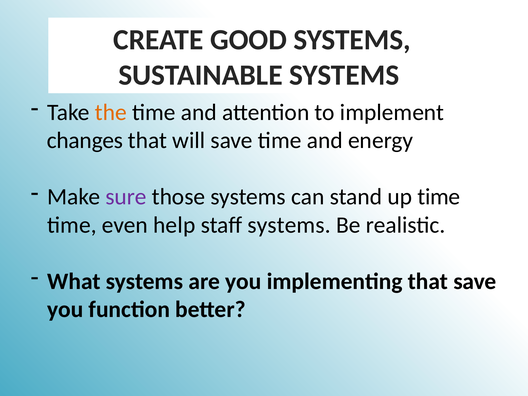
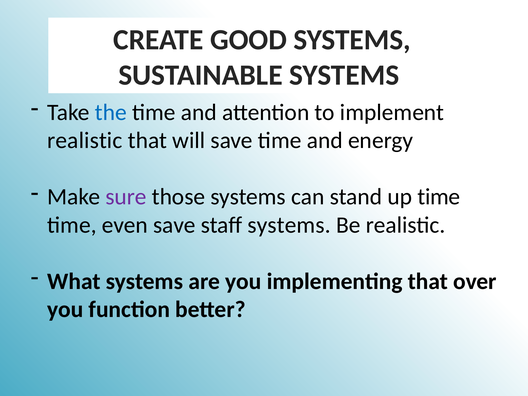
the colour: orange -> blue
changes at (85, 141): changes -> realistic
even help: help -> save
that save: save -> over
